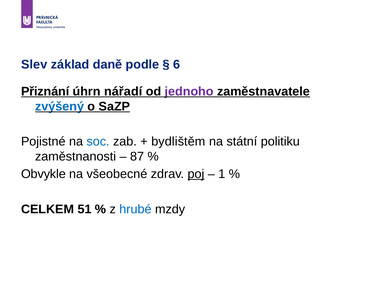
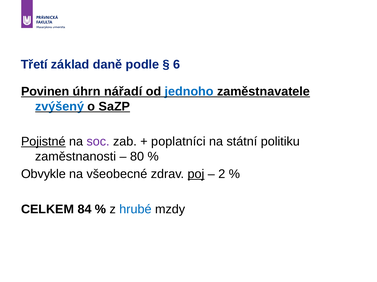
Slev: Slev -> Třetí
Přiznání: Přiznání -> Povinen
jednoho colour: purple -> blue
Pojistné underline: none -> present
soc colour: blue -> purple
bydlištěm: bydlištěm -> poplatníci
87: 87 -> 80
1: 1 -> 2
51: 51 -> 84
